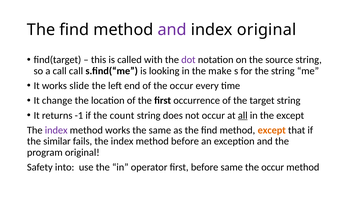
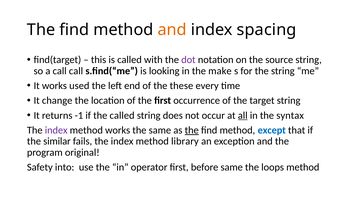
and at (172, 30) colour: purple -> orange
index original: original -> spacing
slide: slide -> used
of the occur: occur -> these
the count: count -> called
the except: except -> syntax
the at (192, 130) underline: none -> present
except at (272, 130) colour: orange -> blue
method before: before -> library
occur at (273, 167): occur -> loops
